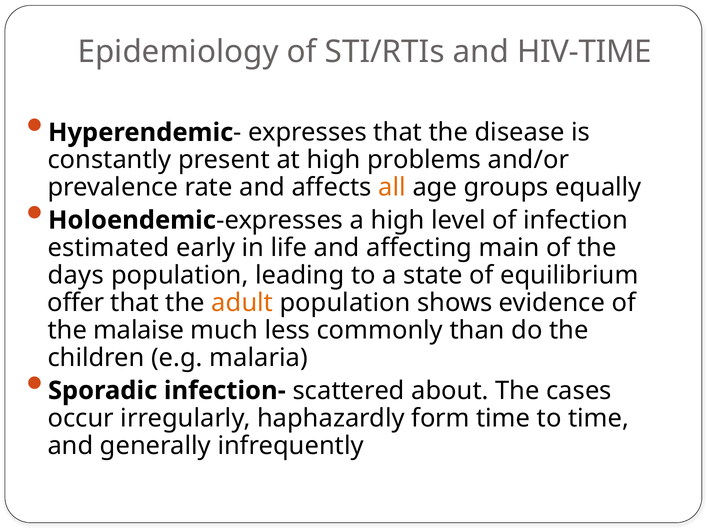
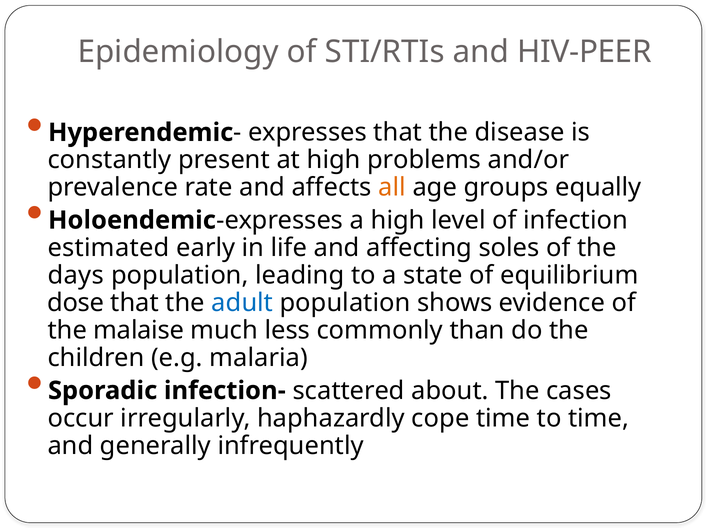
HIV-TIME: HIV-TIME -> HIV-PEER
main: main -> soles
offer: offer -> dose
adult colour: orange -> blue
form: form -> cope
